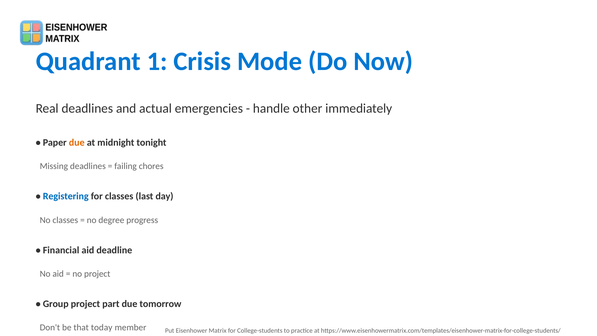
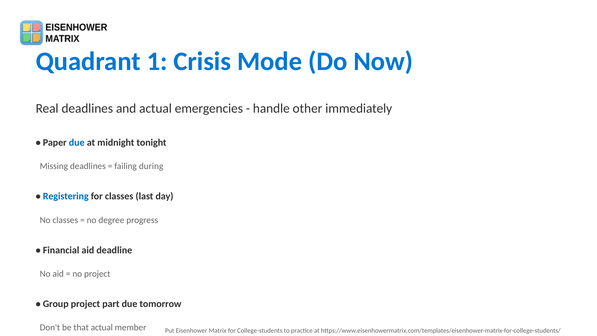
due at (77, 142) colour: orange -> blue
chores: chores -> during
that today: today -> actual
